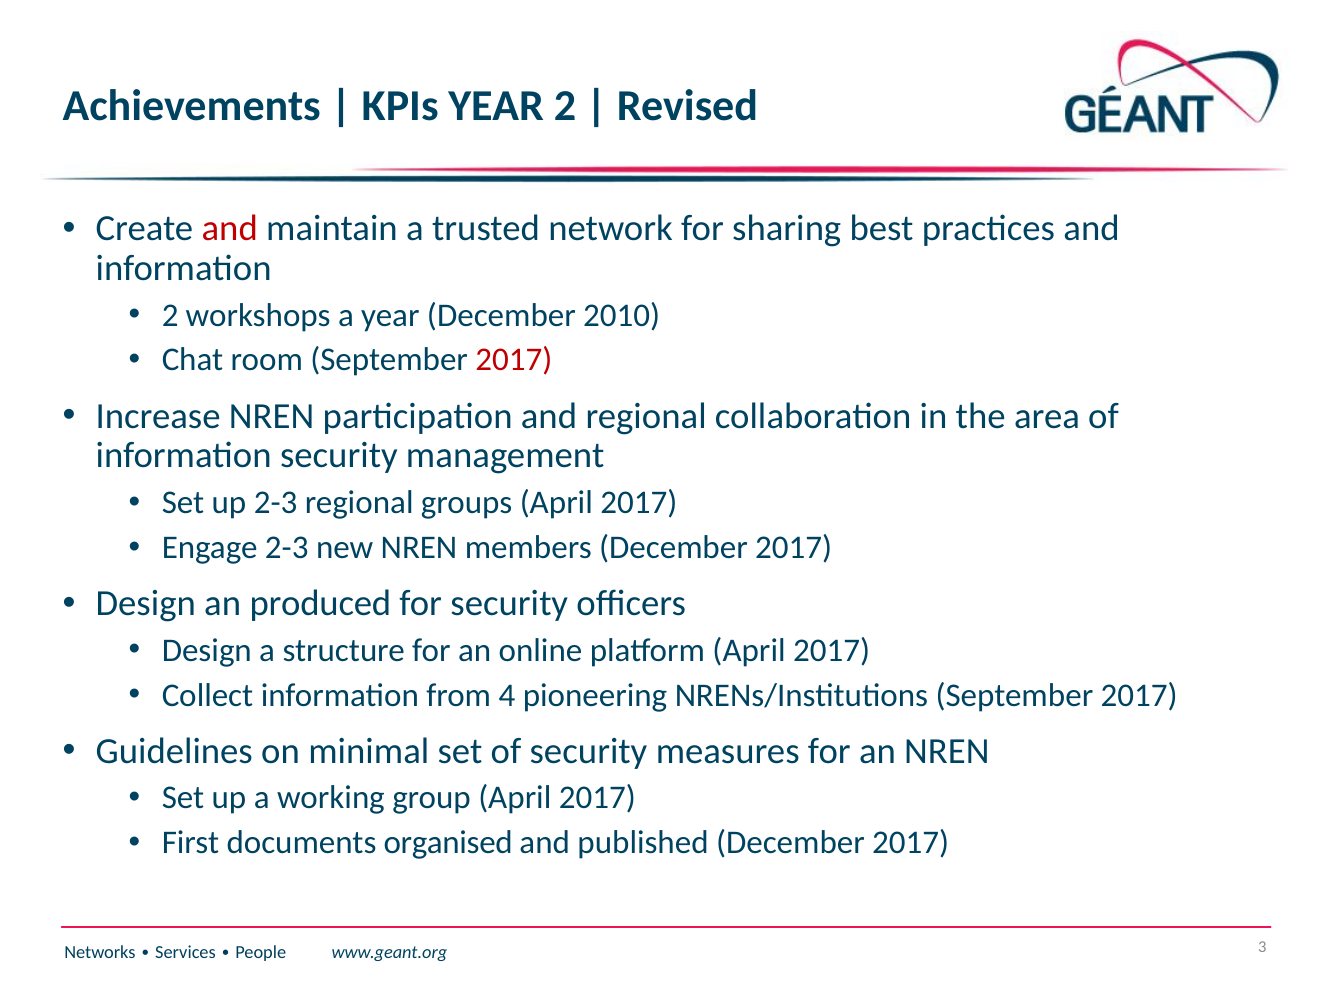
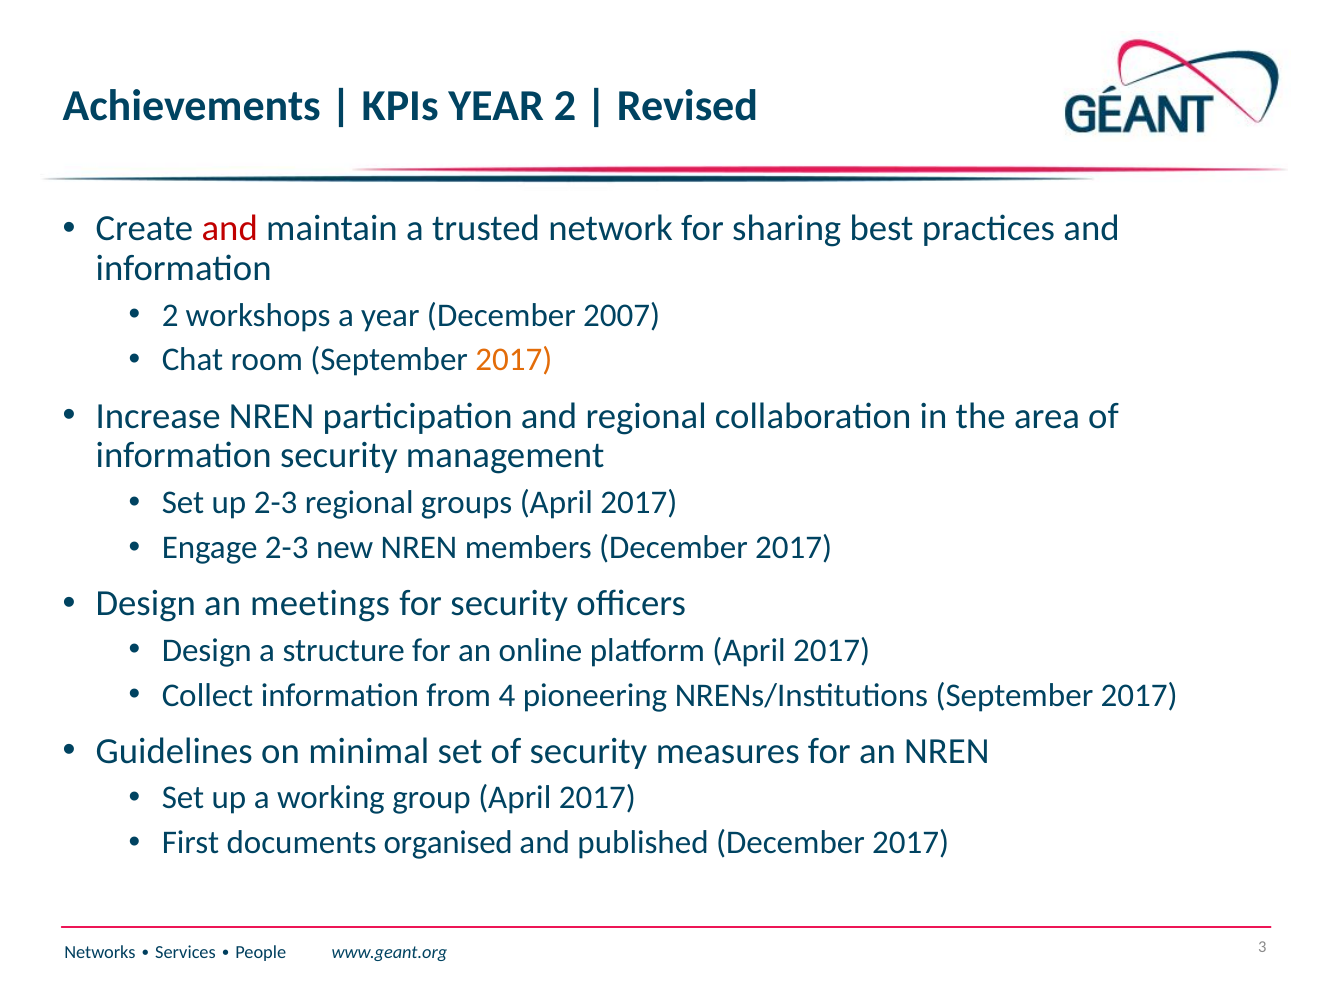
2010: 2010 -> 2007
2017 at (514, 360) colour: red -> orange
produced: produced -> meetings
